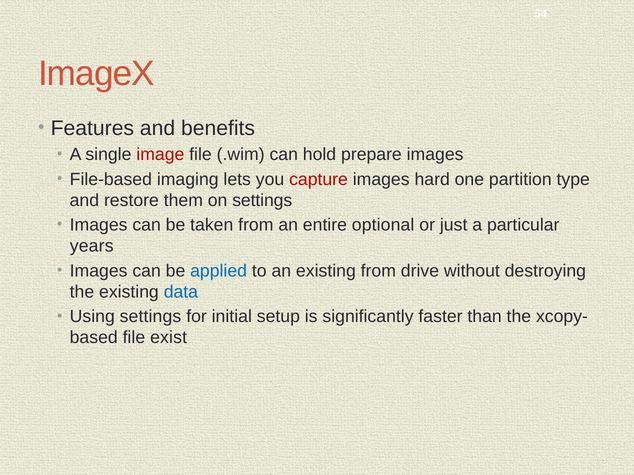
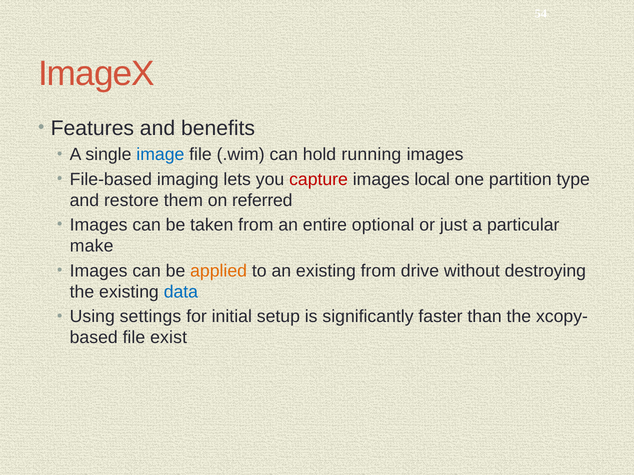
image colour: red -> blue
prepare: prepare -> running
hard: hard -> local
on settings: settings -> referred
years: years -> make
applied colour: blue -> orange
